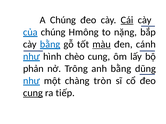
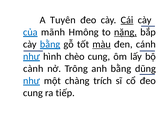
A Chúng: Chúng -> Tuyên
chúng at (53, 32): chúng -> mãnh
nặng underline: none -> present
phản: phản -> cành
tròn: tròn -> trích
cung at (33, 93) underline: present -> none
